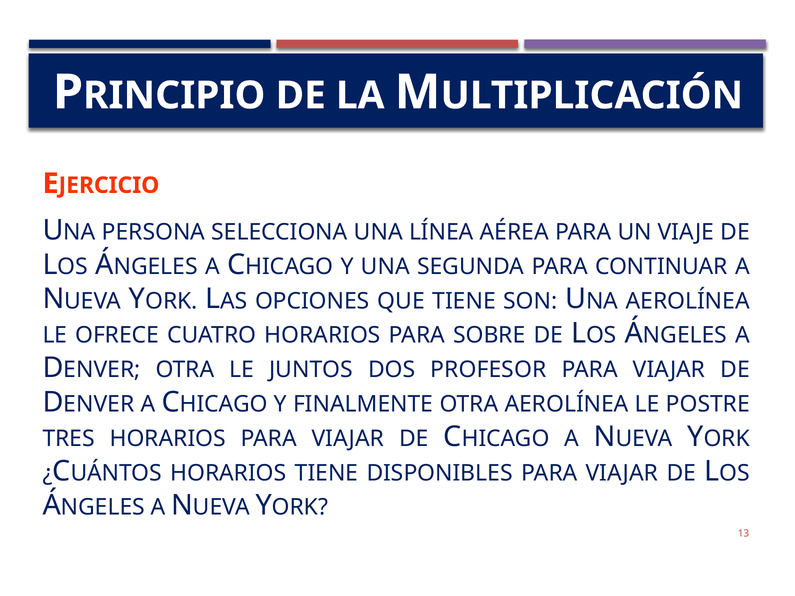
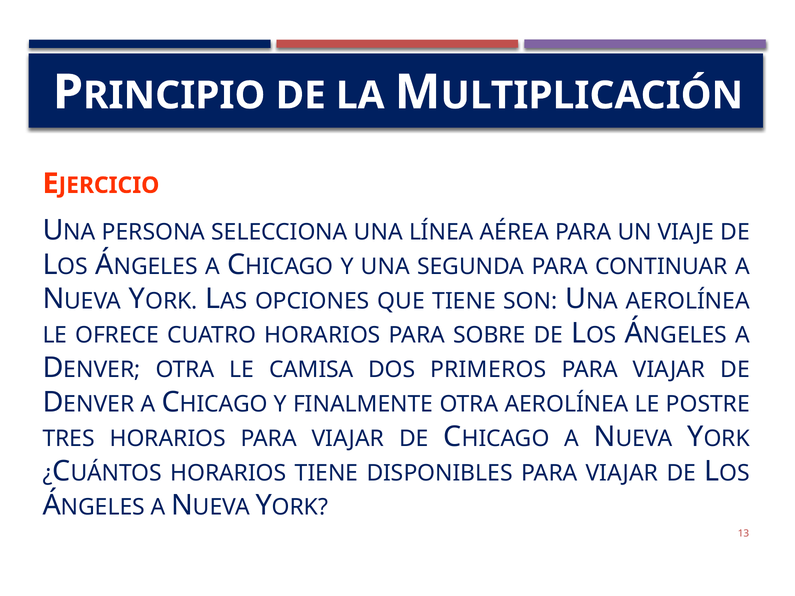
JUNTOS: JUNTOS -> CAMISA
PROFESOR: PROFESOR -> PRIMEROS
